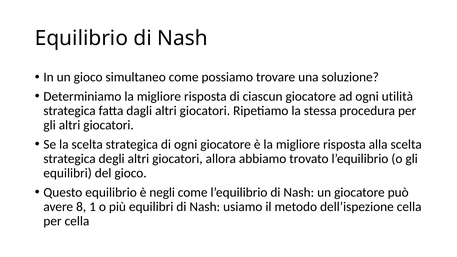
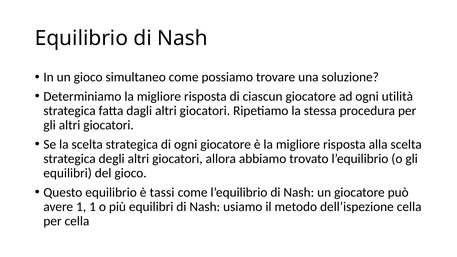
negli: negli -> tassi
avere 8: 8 -> 1
